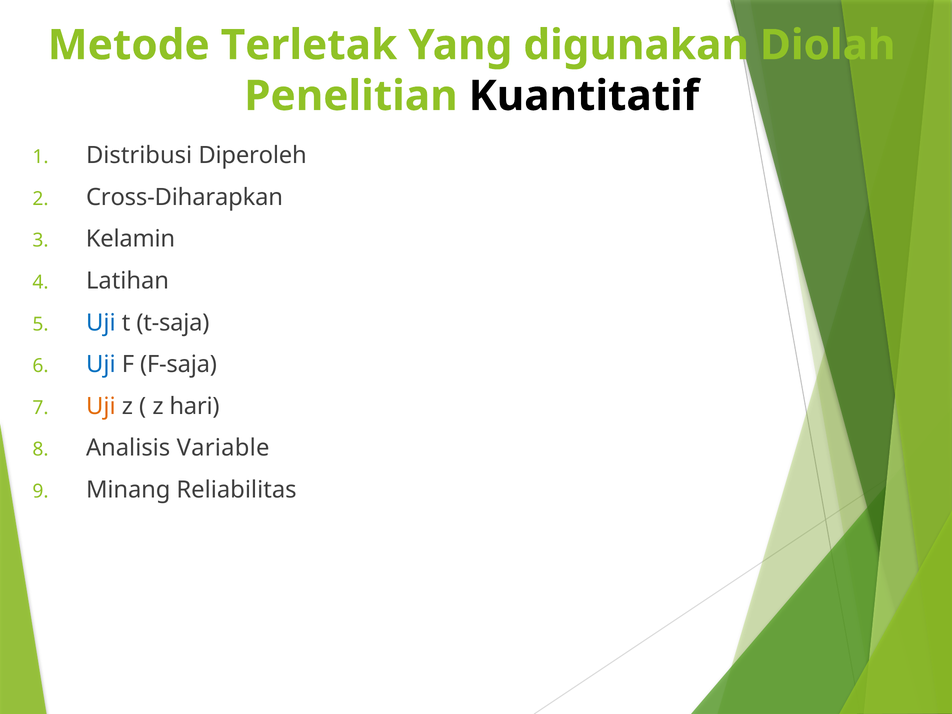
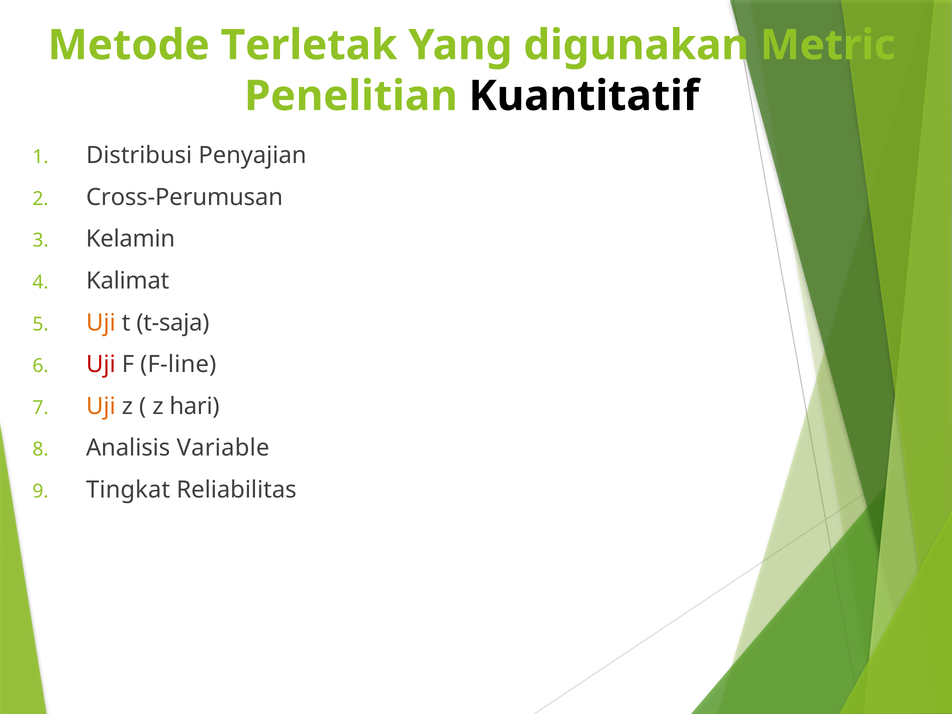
Diolah: Diolah -> Metric
Diperoleh: Diperoleh -> Penyajian
Cross-Diharapkan: Cross-Diharapkan -> Cross-Perumusan
Latihan: Latihan -> Kalimat
Uji at (101, 323) colour: blue -> orange
Uji at (101, 365) colour: blue -> red
F-saja: F-saja -> F-line
Minang: Minang -> Tingkat
